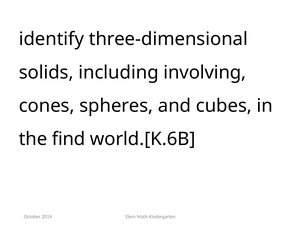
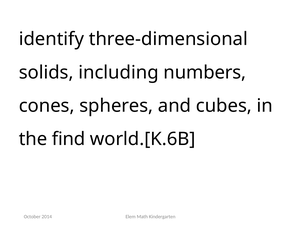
involving: involving -> numbers
